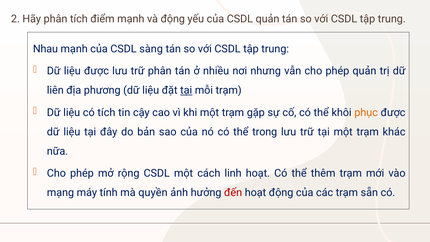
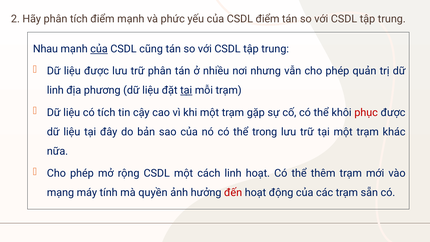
và động: động -> phức
CSDL quản: quản -> điểm
của at (99, 49) underline: none -> present
sàng: sàng -> cũng
liên at (55, 90): liên -> linh
phục colour: orange -> red
